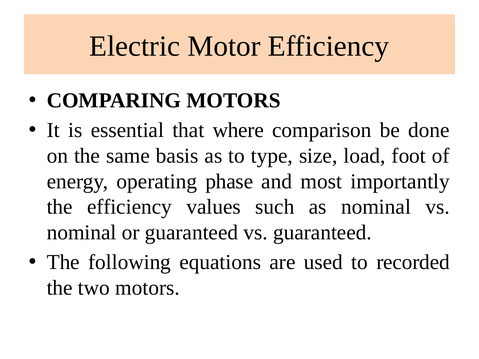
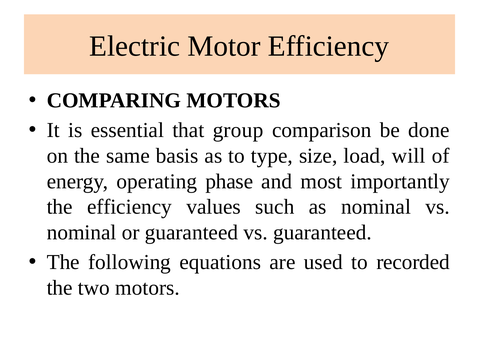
where: where -> group
foot: foot -> will
